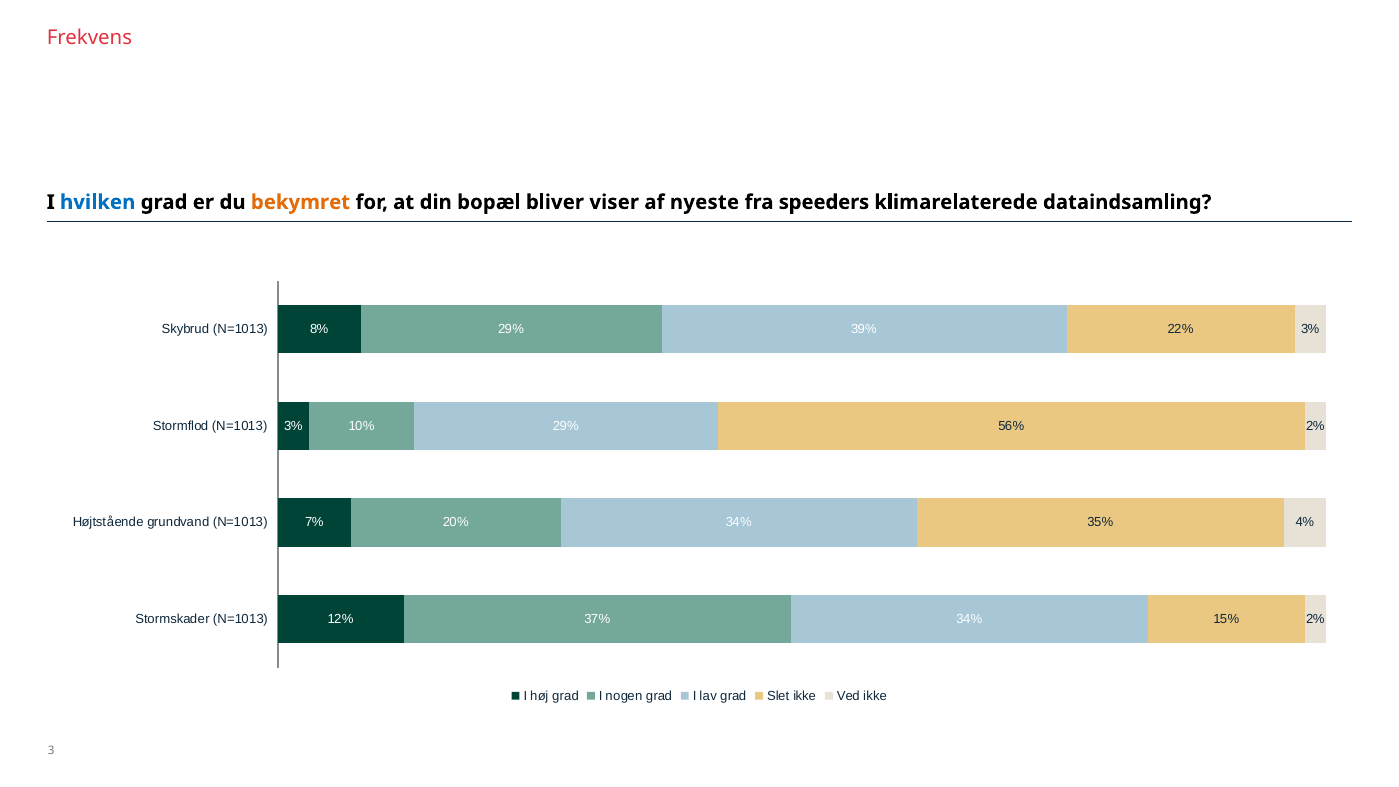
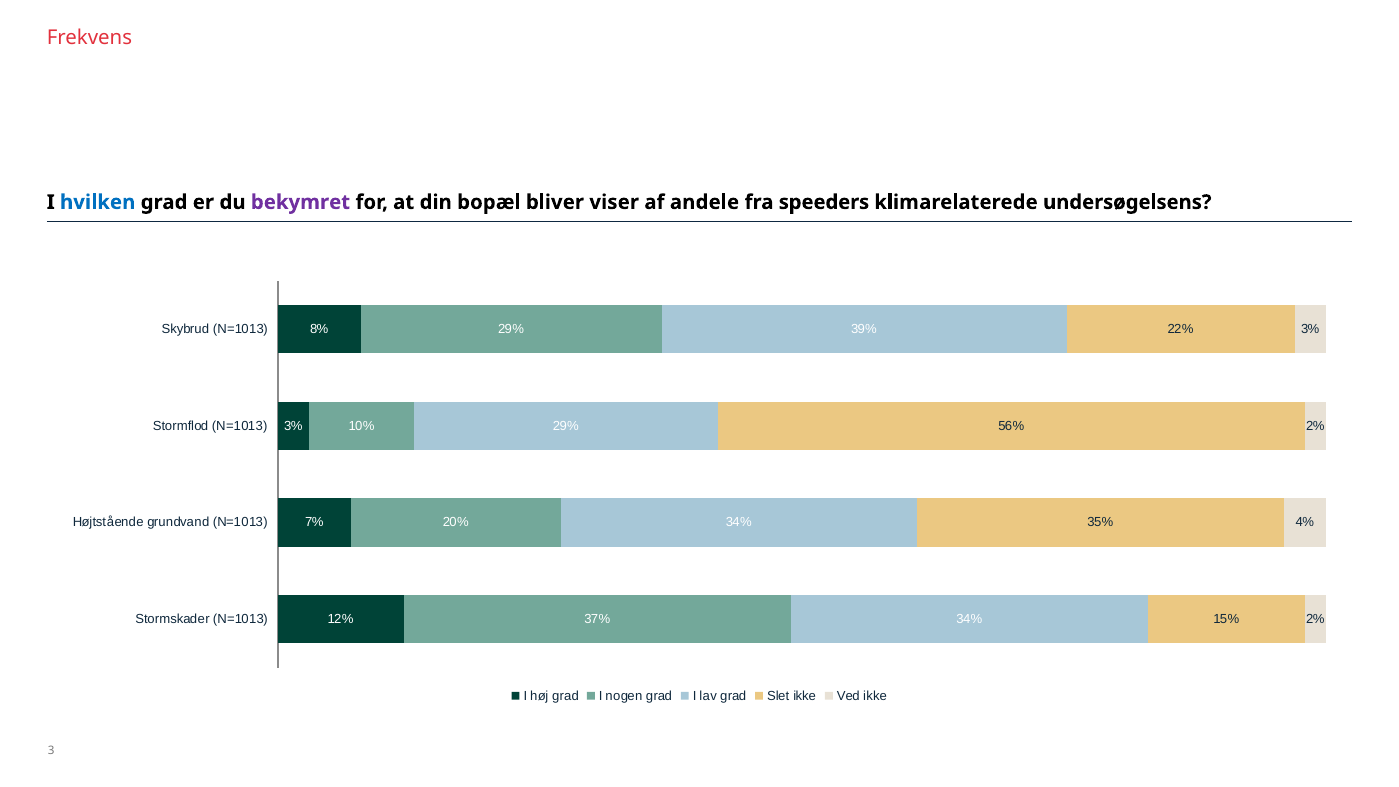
bekymret colour: orange -> purple
nyeste: nyeste -> andele
dataindsamling: dataindsamling -> undersøgelsens
